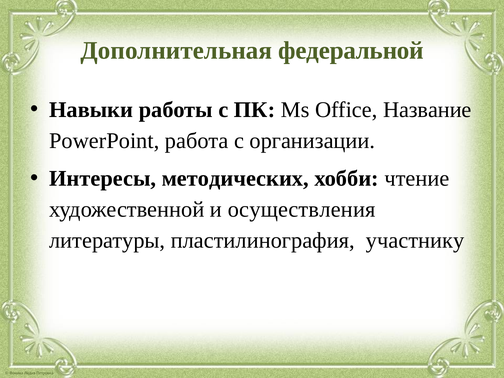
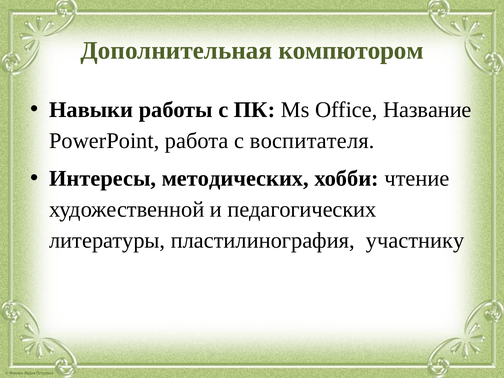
федеральной: федеральной -> компютором
организации: организации -> воспитателя
осуществления: осуществления -> педагогических
